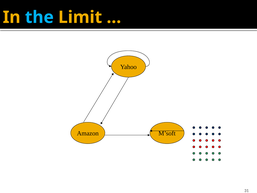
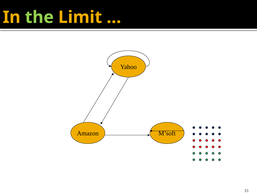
the colour: light blue -> light green
